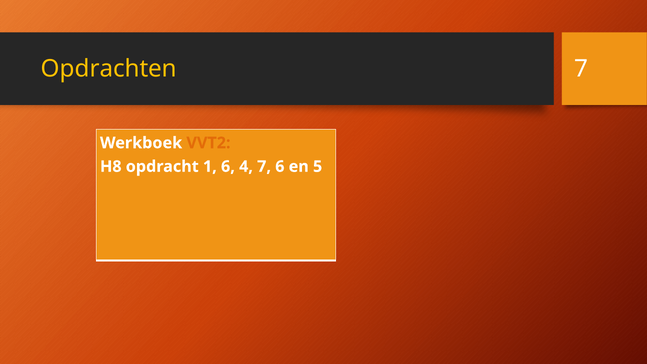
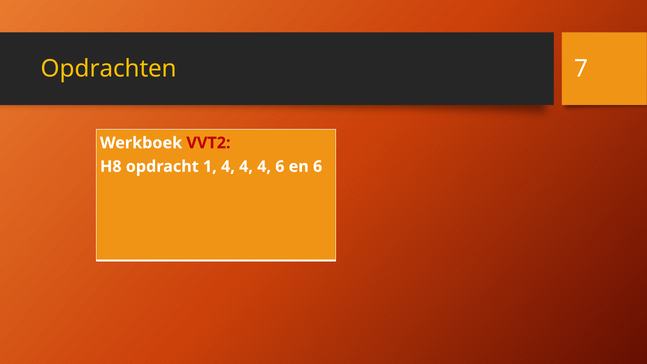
VVT2 colour: orange -> red
1 6: 6 -> 4
7 at (264, 167): 7 -> 4
en 5: 5 -> 6
